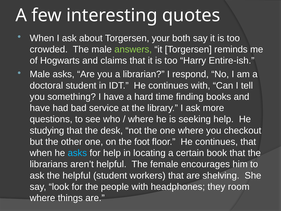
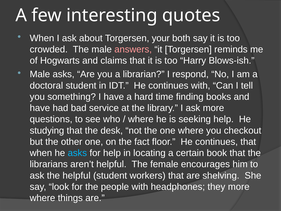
answers colour: light green -> pink
Entire-ish: Entire-ish -> Blows-ish
foot: foot -> fact
they room: room -> more
